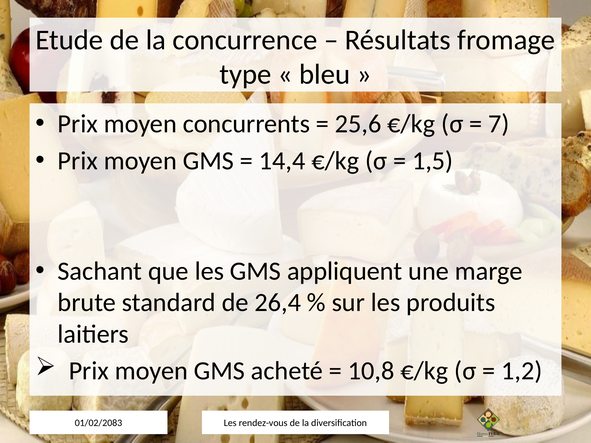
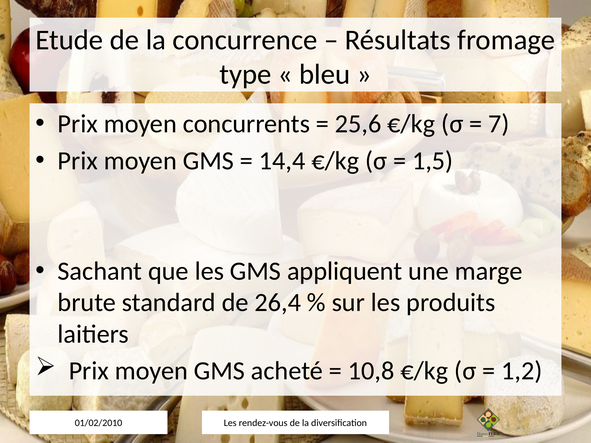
01/02/2083: 01/02/2083 -> 01/02/2010
